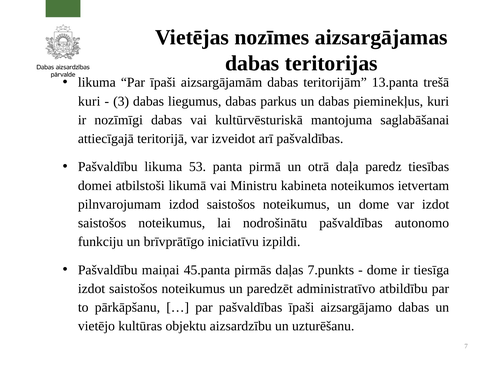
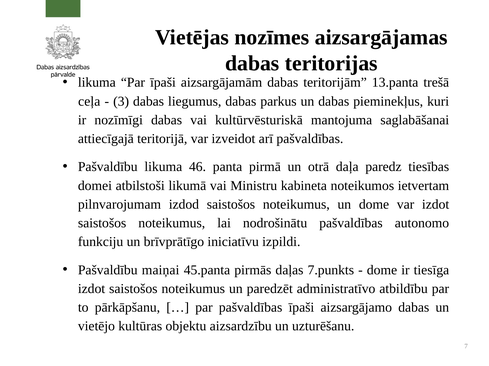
kuri at (89, 101): kuri -> ceļa
53: 53 -> 46
